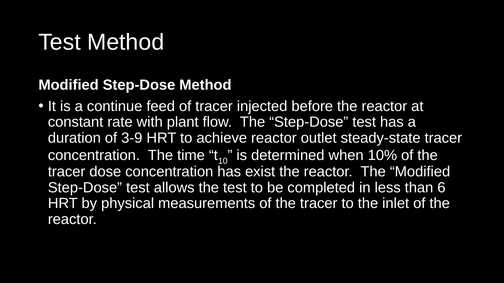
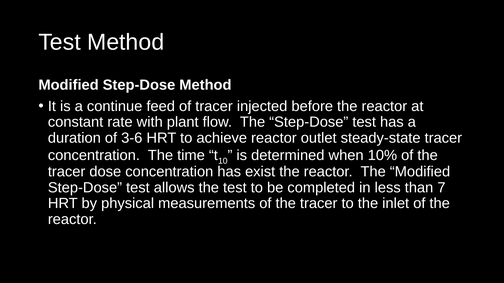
3-9: 3-9 -> 3-6
6: 6 -> 7
